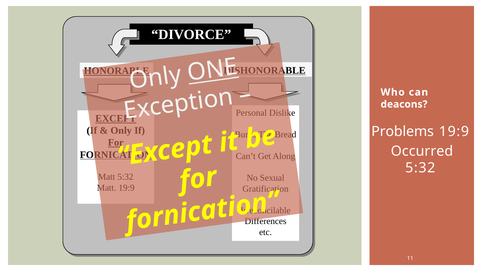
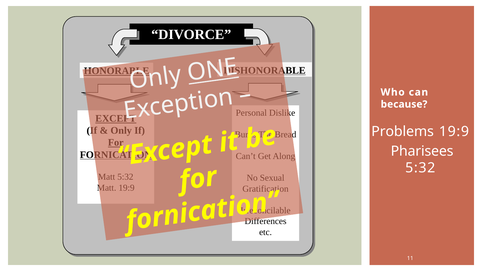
deacons: deacons -> because
Occurred: Occurred -> Pharisees
